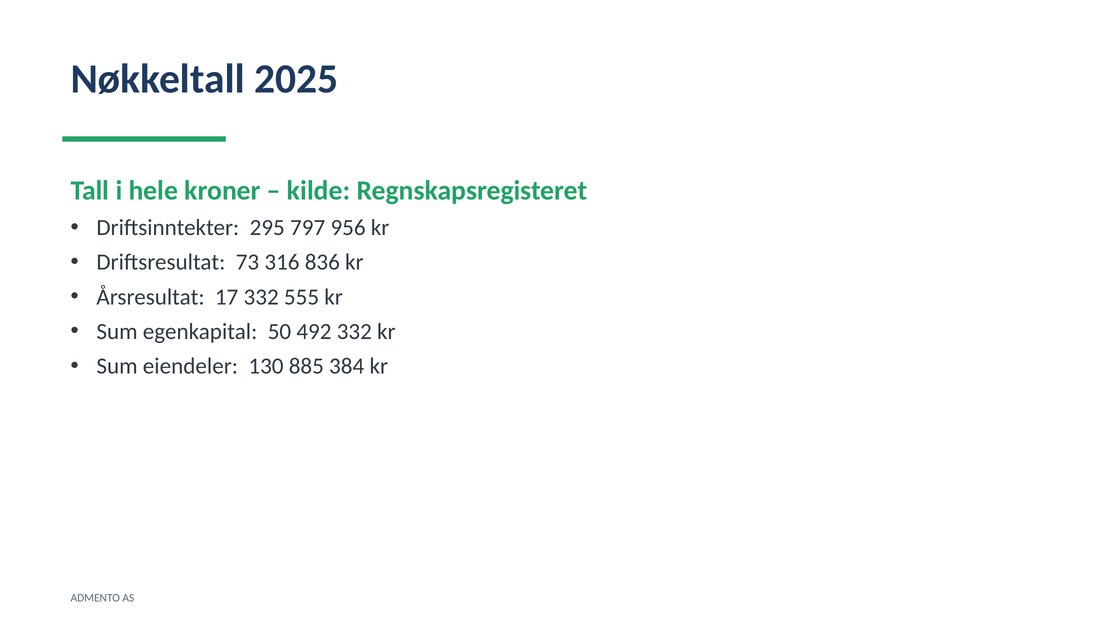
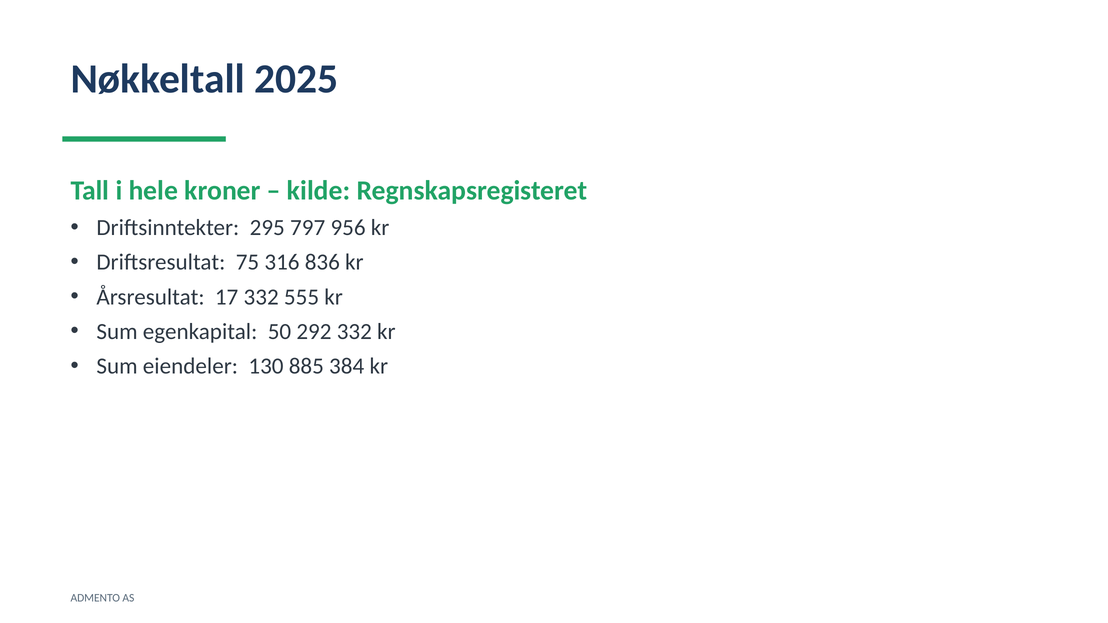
73: 73 -> 75
492: 492 -> 292
